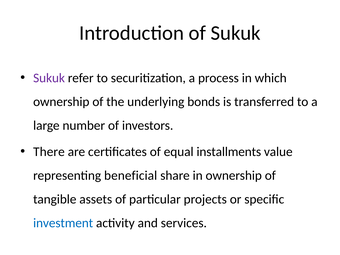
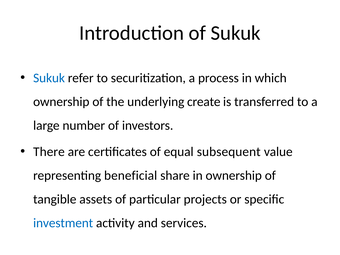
Sukuk at (49, 78) colour: purple -> blue
bonds: bonds -> create
installments: installments -> subsequent
